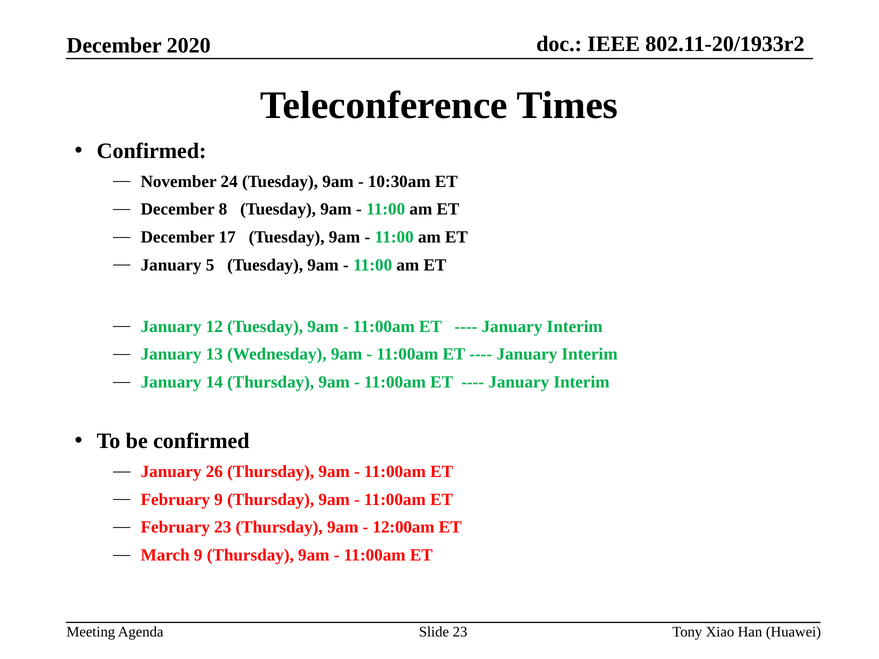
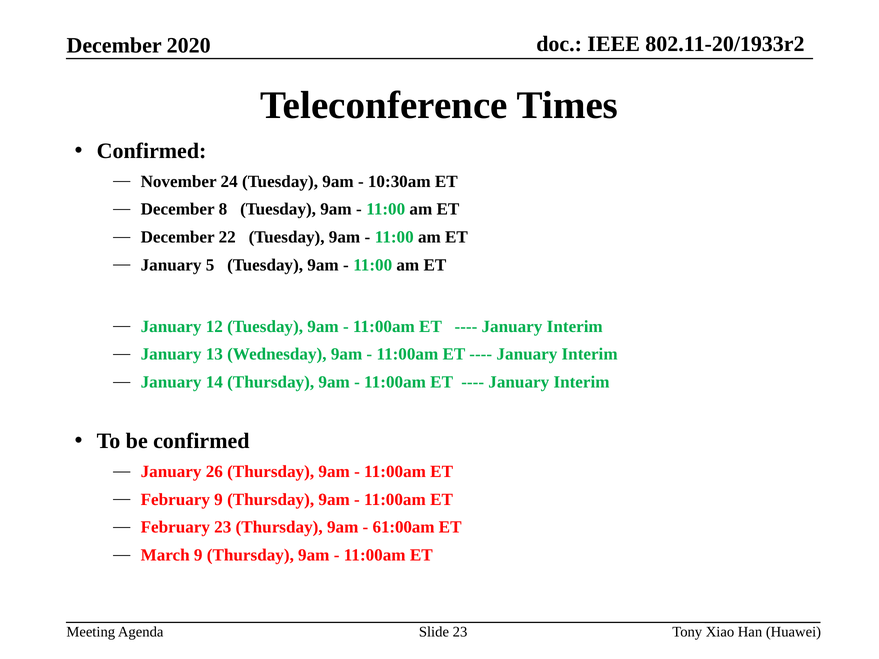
17: 17 -> 22
12:00am: 12:00am -> 61:00am
